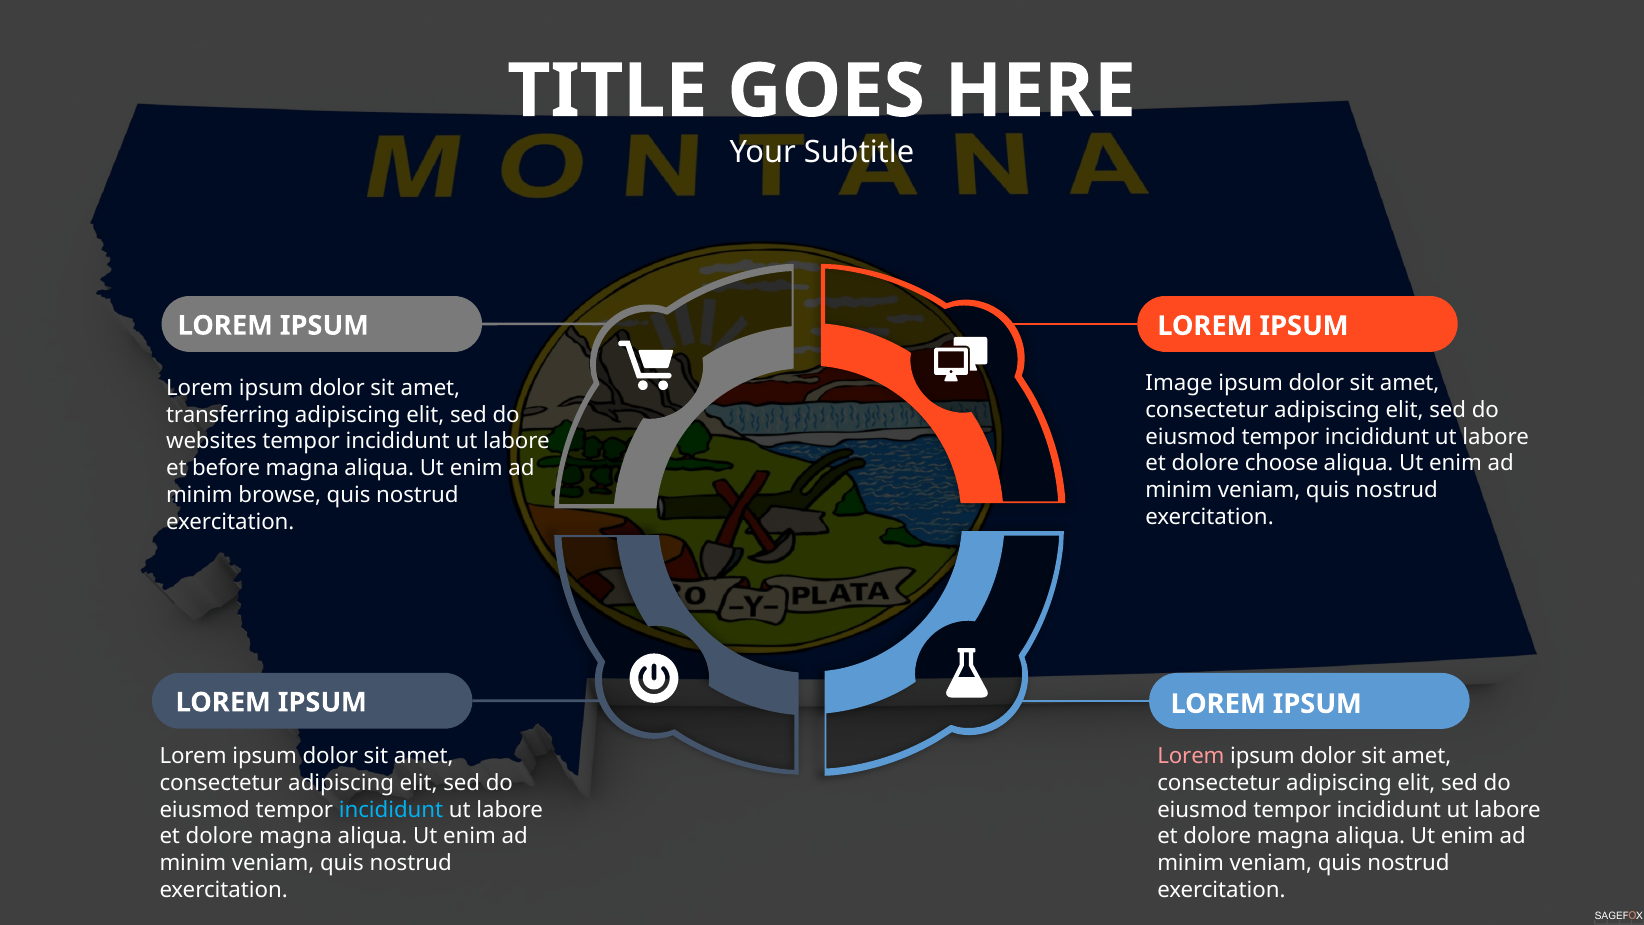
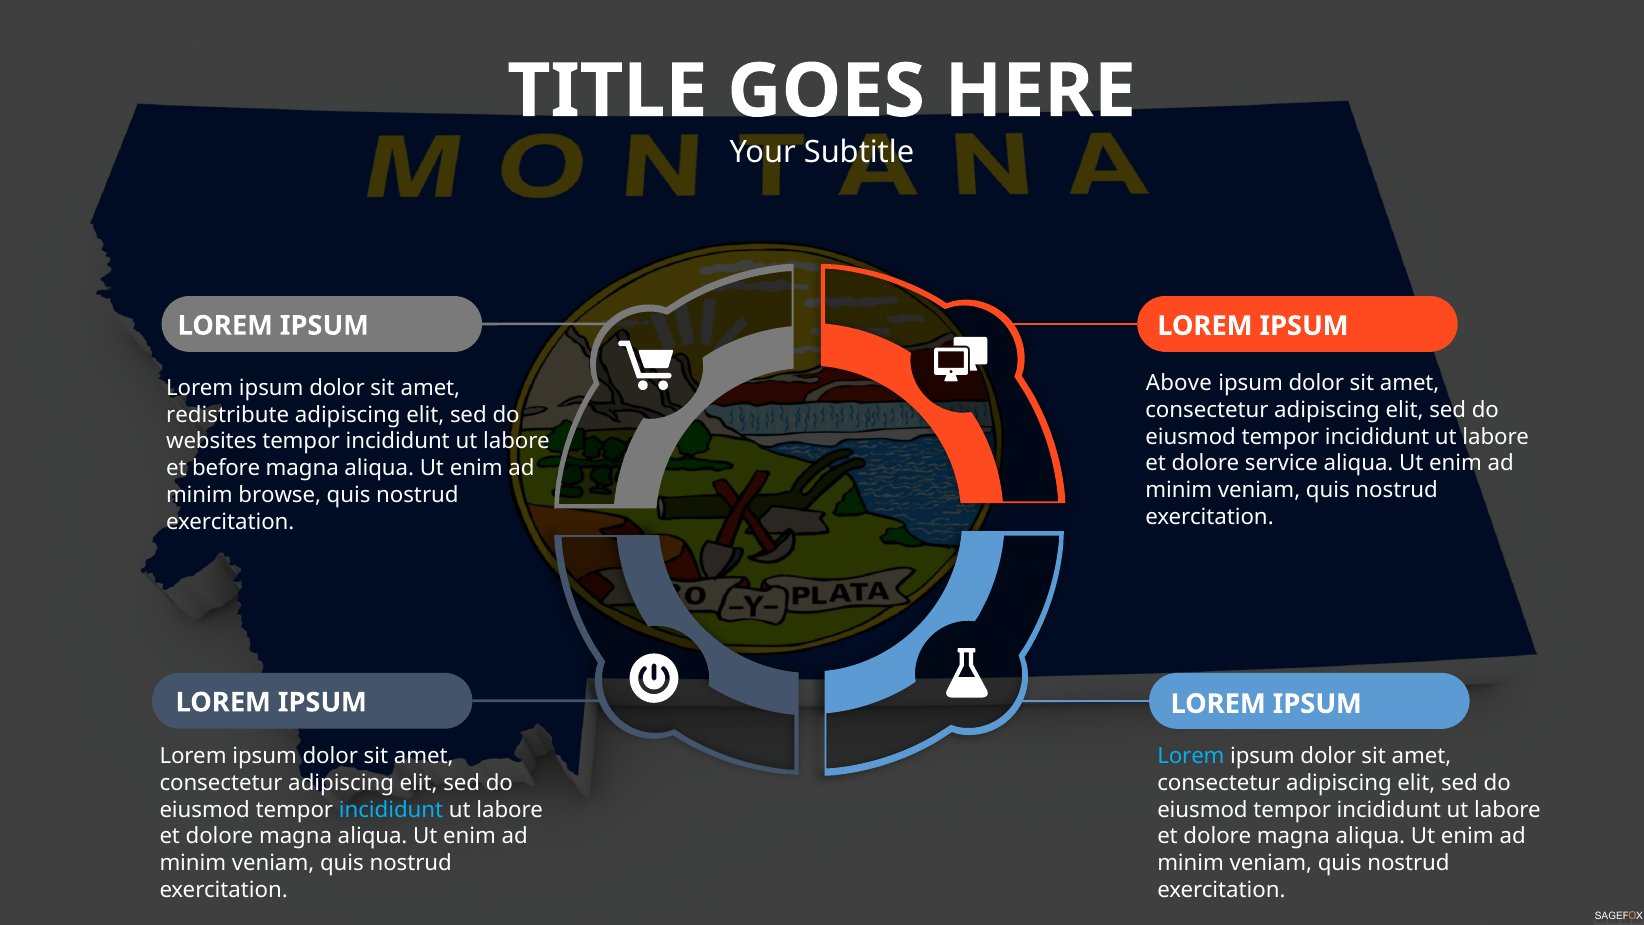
Image: Image -> Above
transferring: transferring -> redistribute
choose: choose -> service
Lorem at (1191, 756) colour: pink -> light blue
